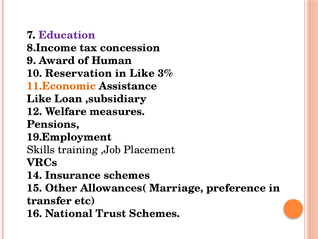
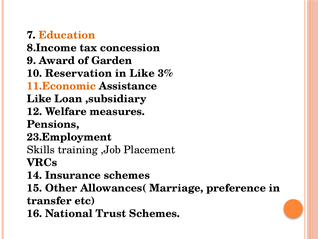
Education colour: purple -> orange
Human: Human -> Garden
19.Employment: 19.Employment -> 23.Employment
